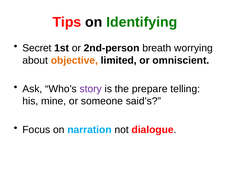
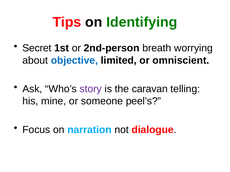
objective colour: orange -> blue
prepare: prepare -> caravan
said’s: said’s -> peel’s
